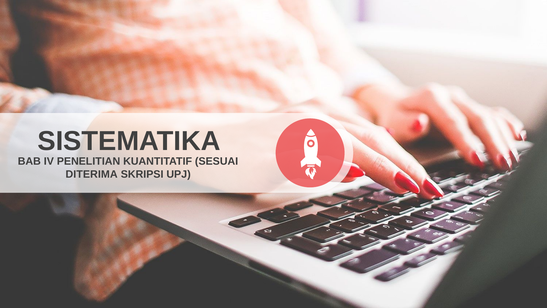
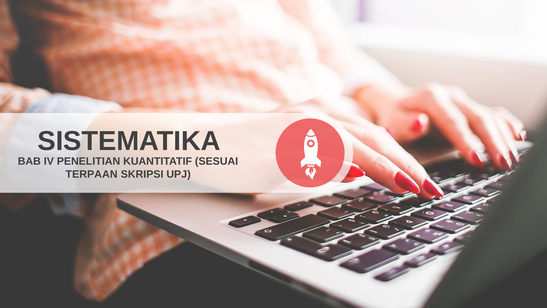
DITERIMA: DITERIMA -> TERPAAN
